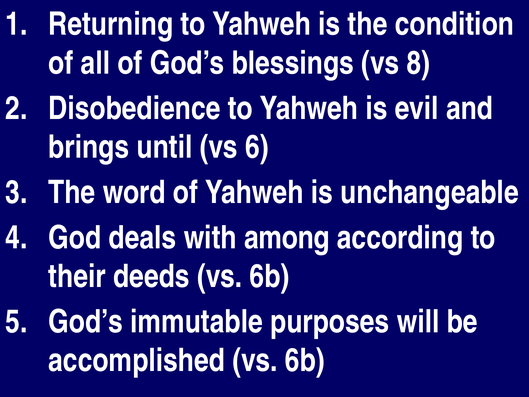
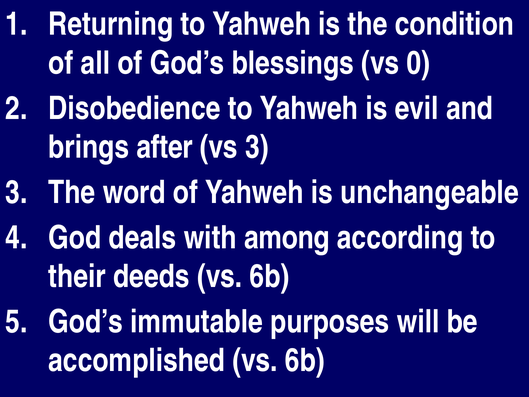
8: 8 -> 0
until: until -> after
vs 6: 6 -> 3
